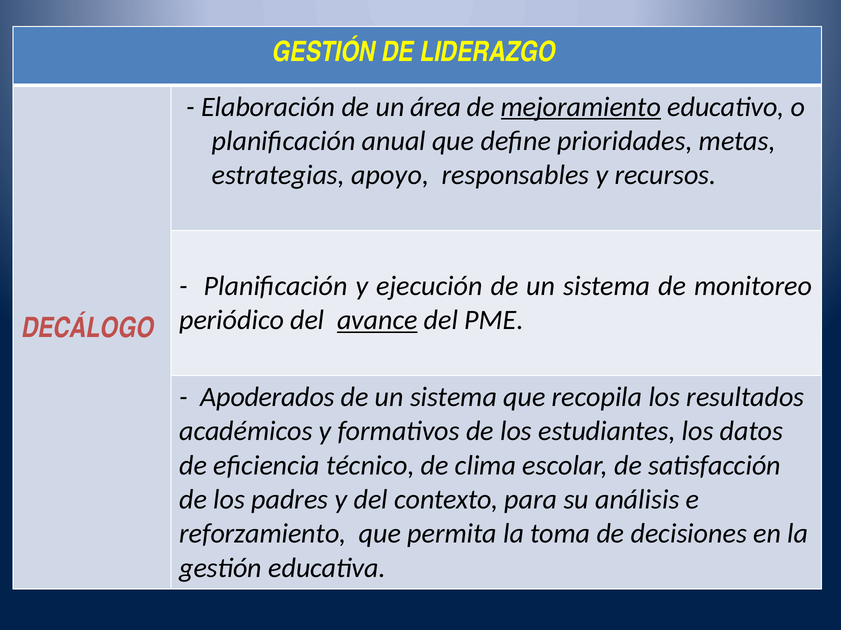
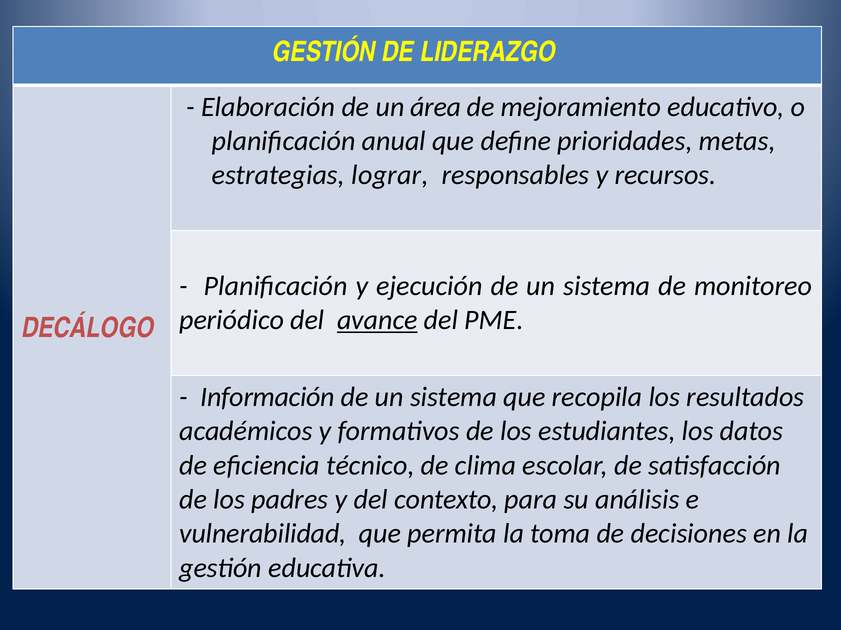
mejoramiento underline: present -> none
apoyo: apoyo -> lograr
Apoderados: Apoderados -> Información
reforzamiento: reforzamiento -> vulnerabilidad
